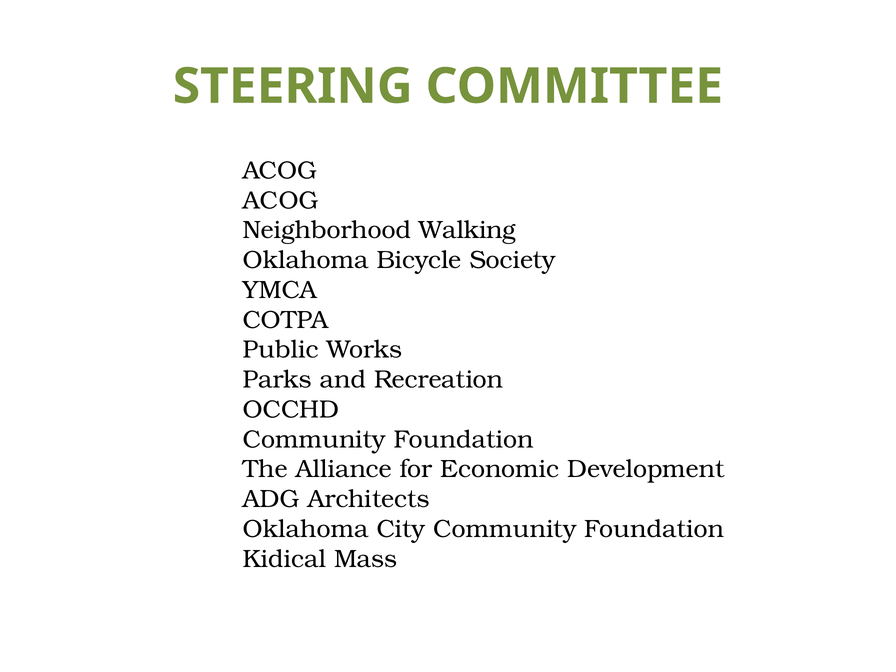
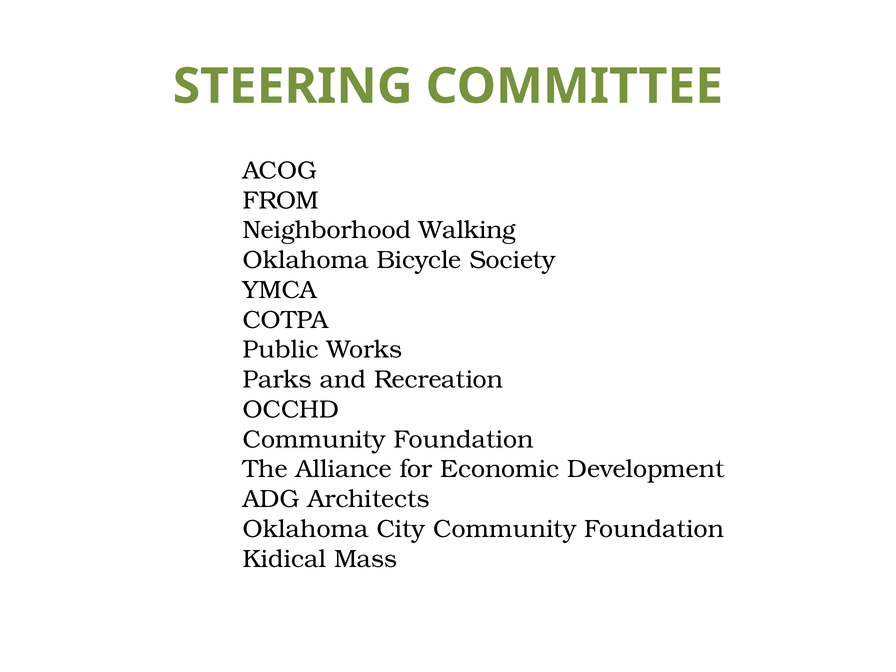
ACOG at (281, 200): ACOG -> FROM
